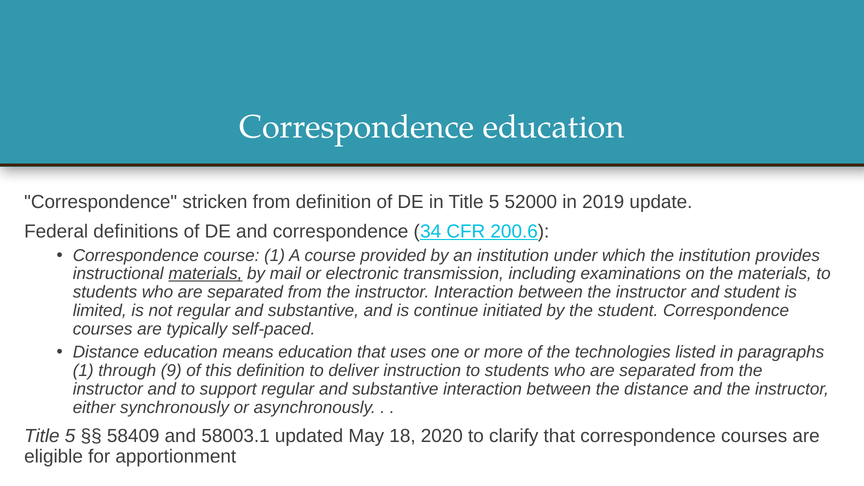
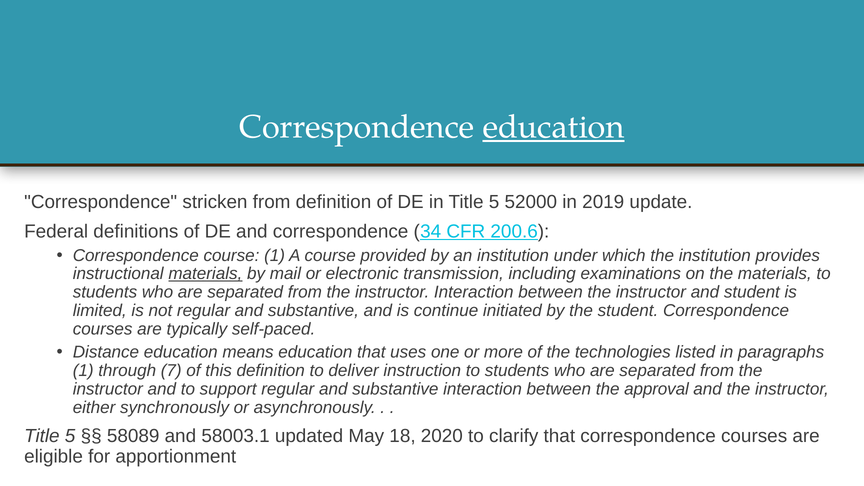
education at (553, 127) underline: none -> present
9: 9 -> 7
the distance: distance -> approval
58409: 58409 -> 58089
